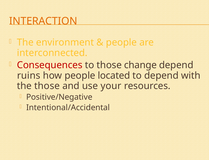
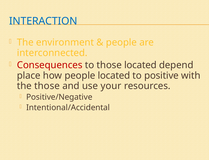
INTERACTION colour: orange -> blue
those change: change -> located
ruins: ruins -> place
to depend: depend -> positive
